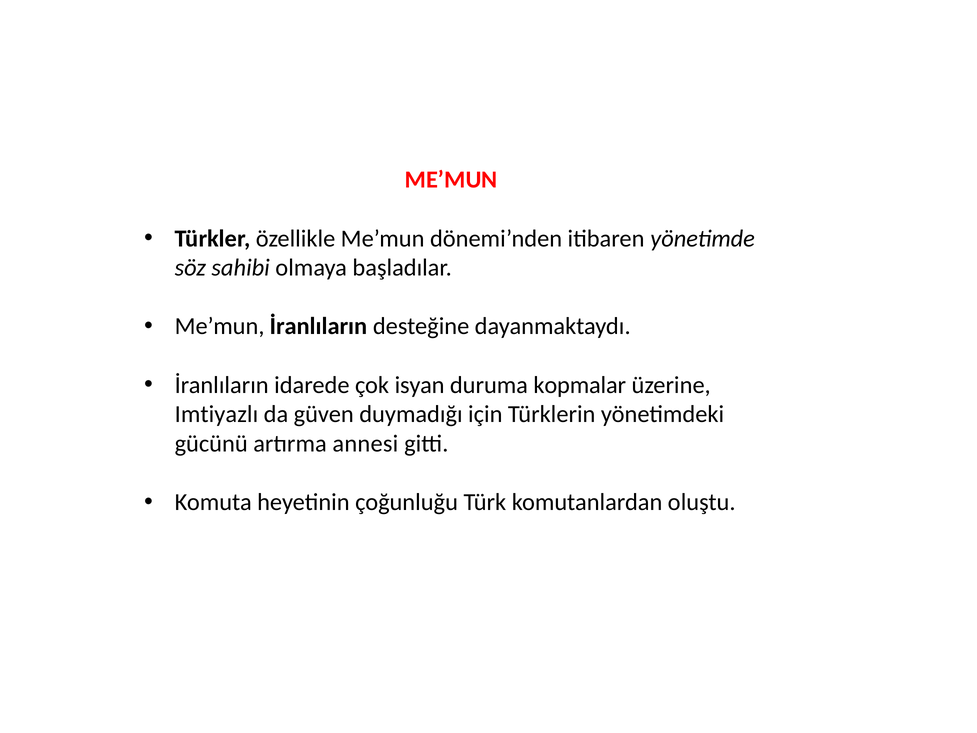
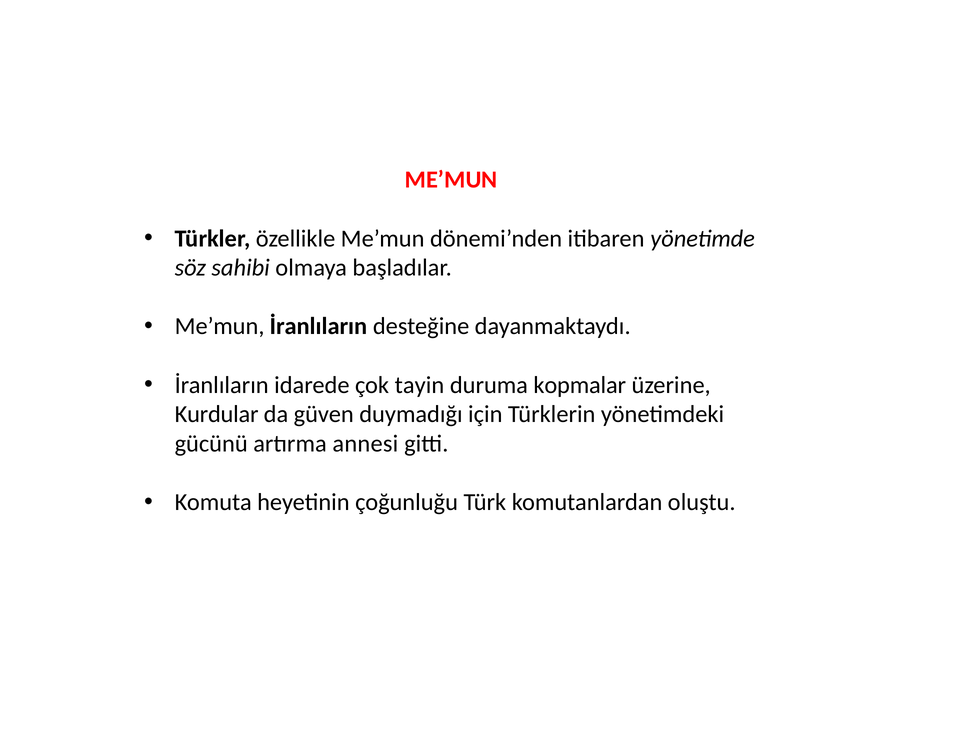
isyan: isyan -> tayin
Imtiyazlı: Imtiyazlı -> Kurdular
